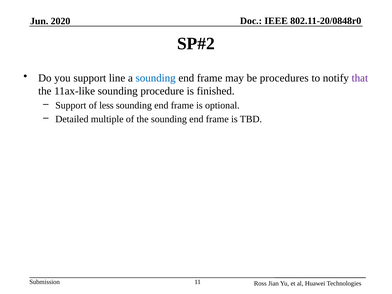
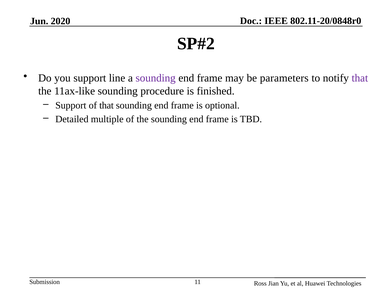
sounding at (156, 78) colour: blue -> purple
procedures: procedures -> parameters
of less: less -> that
